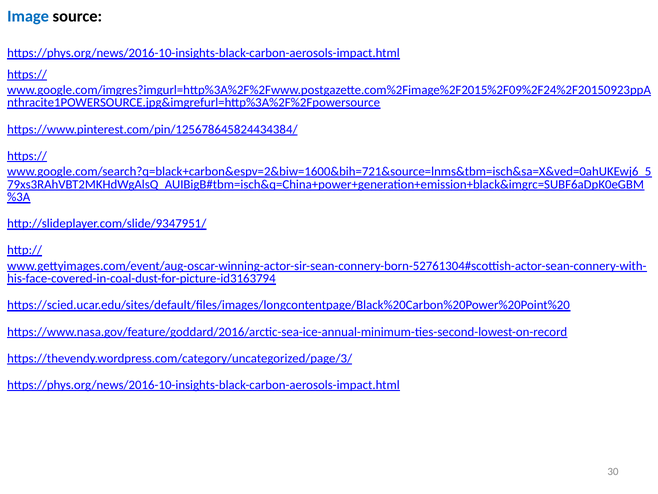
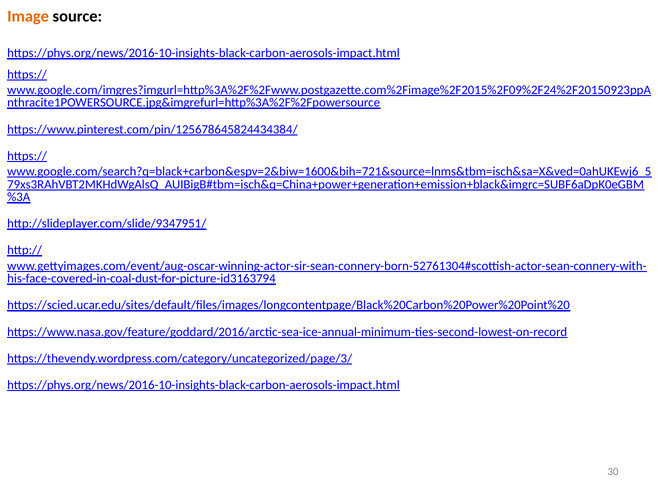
Image colour: blue -> orange
